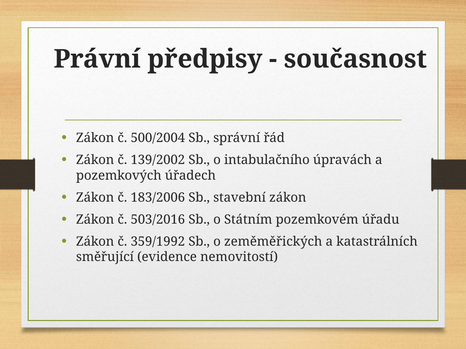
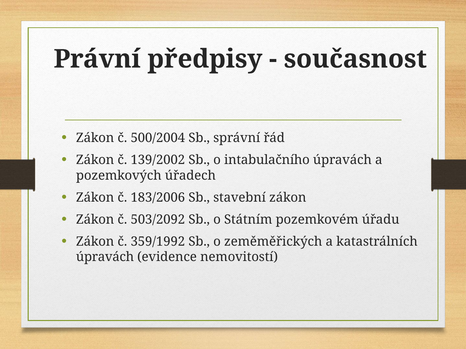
503/2016: 503/2016 -> 503/2092
směřující at (105, 257): směřující -> úpravách
